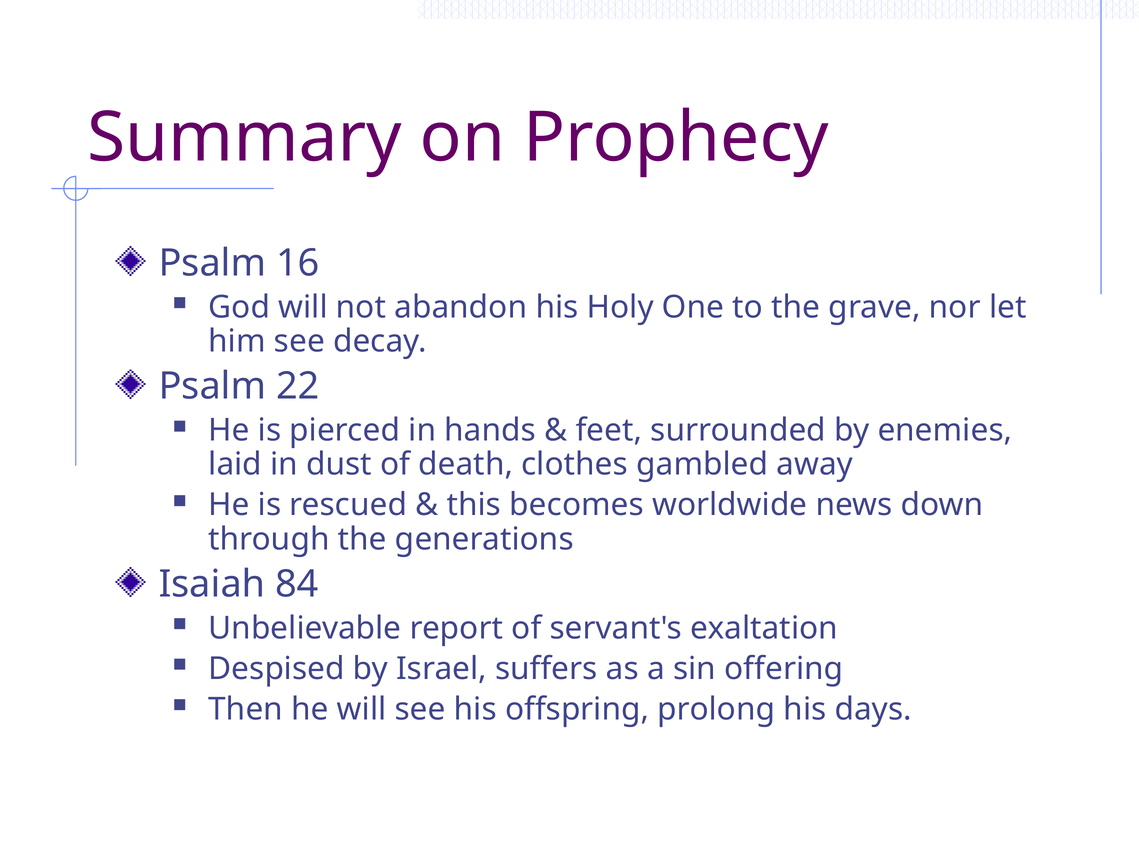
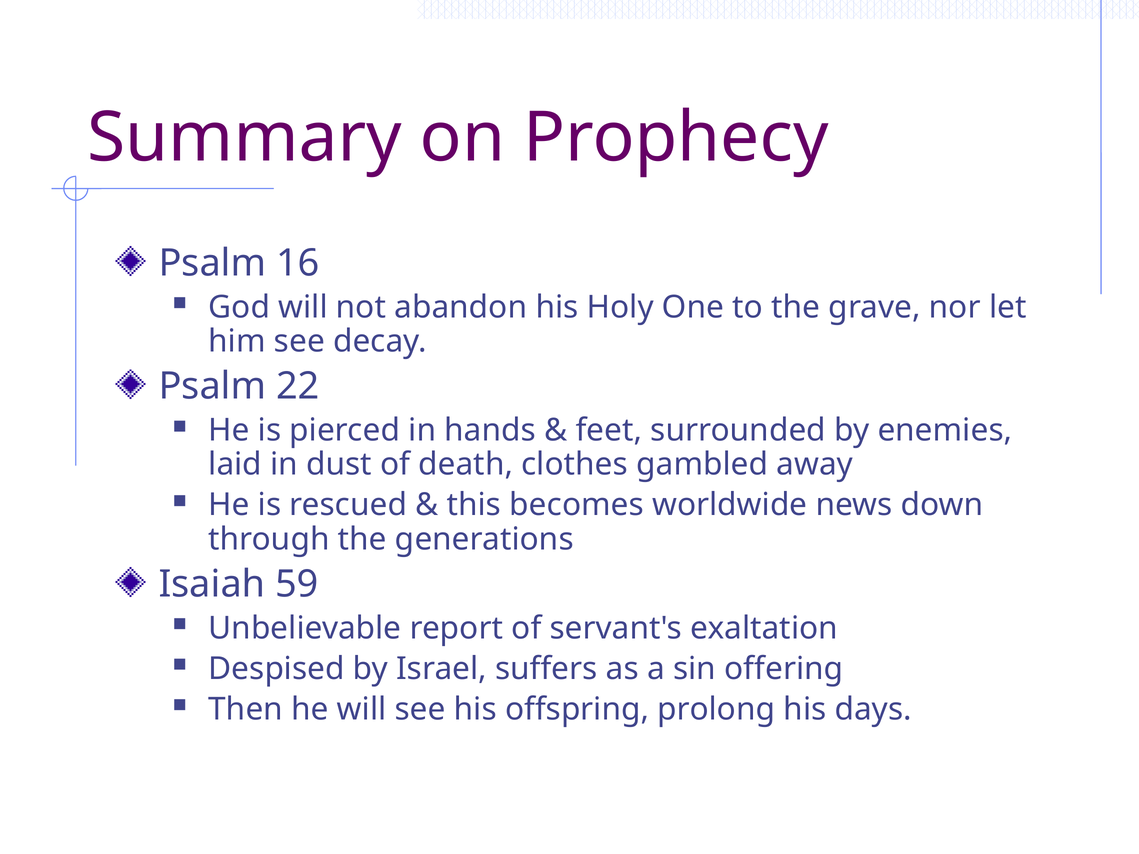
84: 84 -> 59
